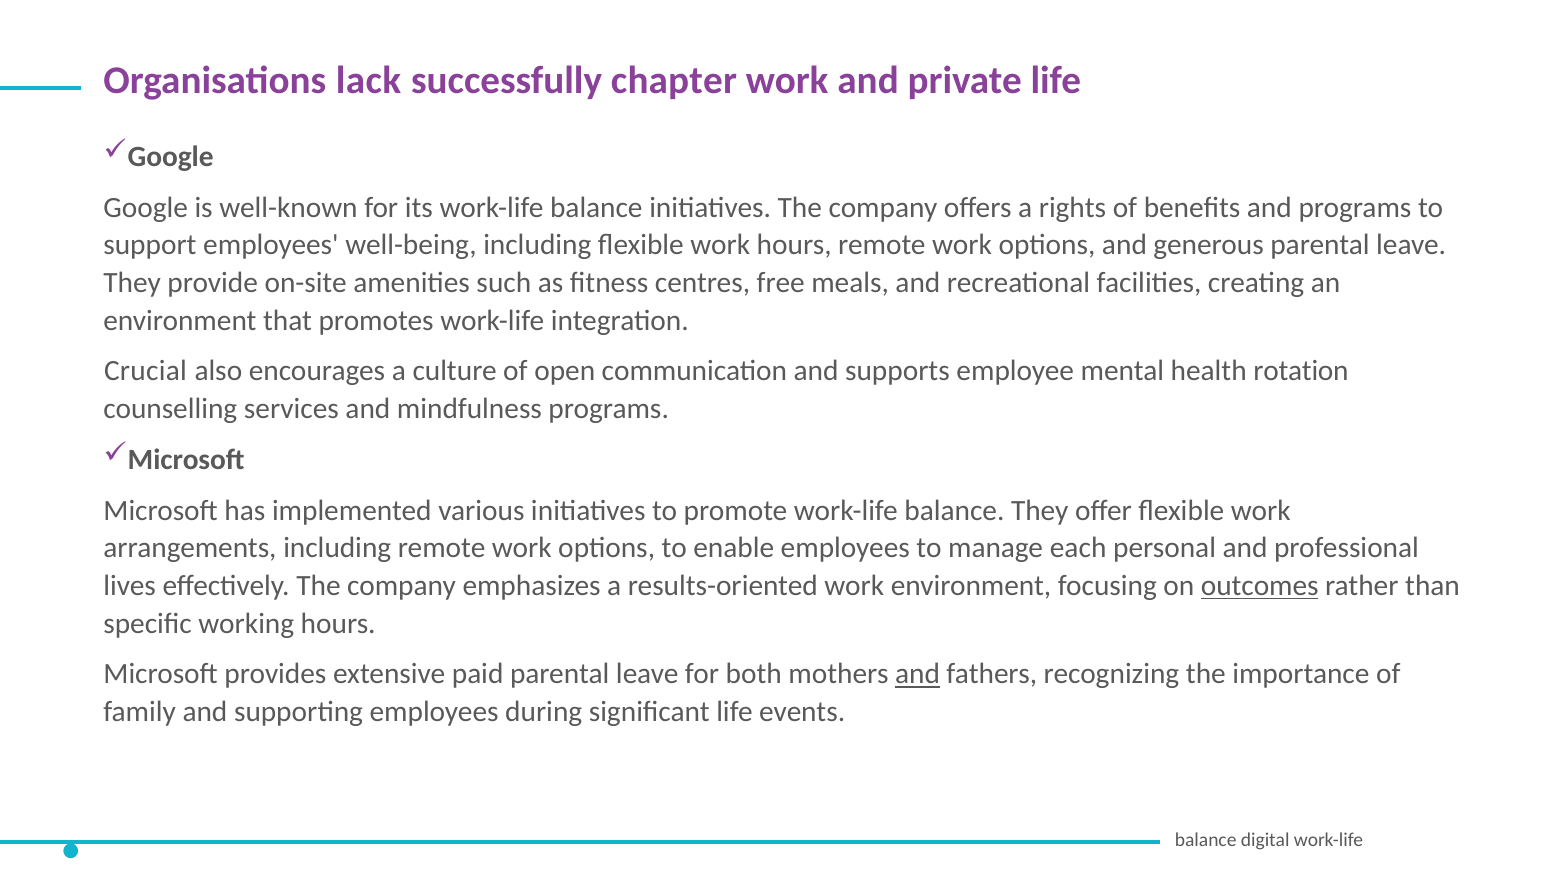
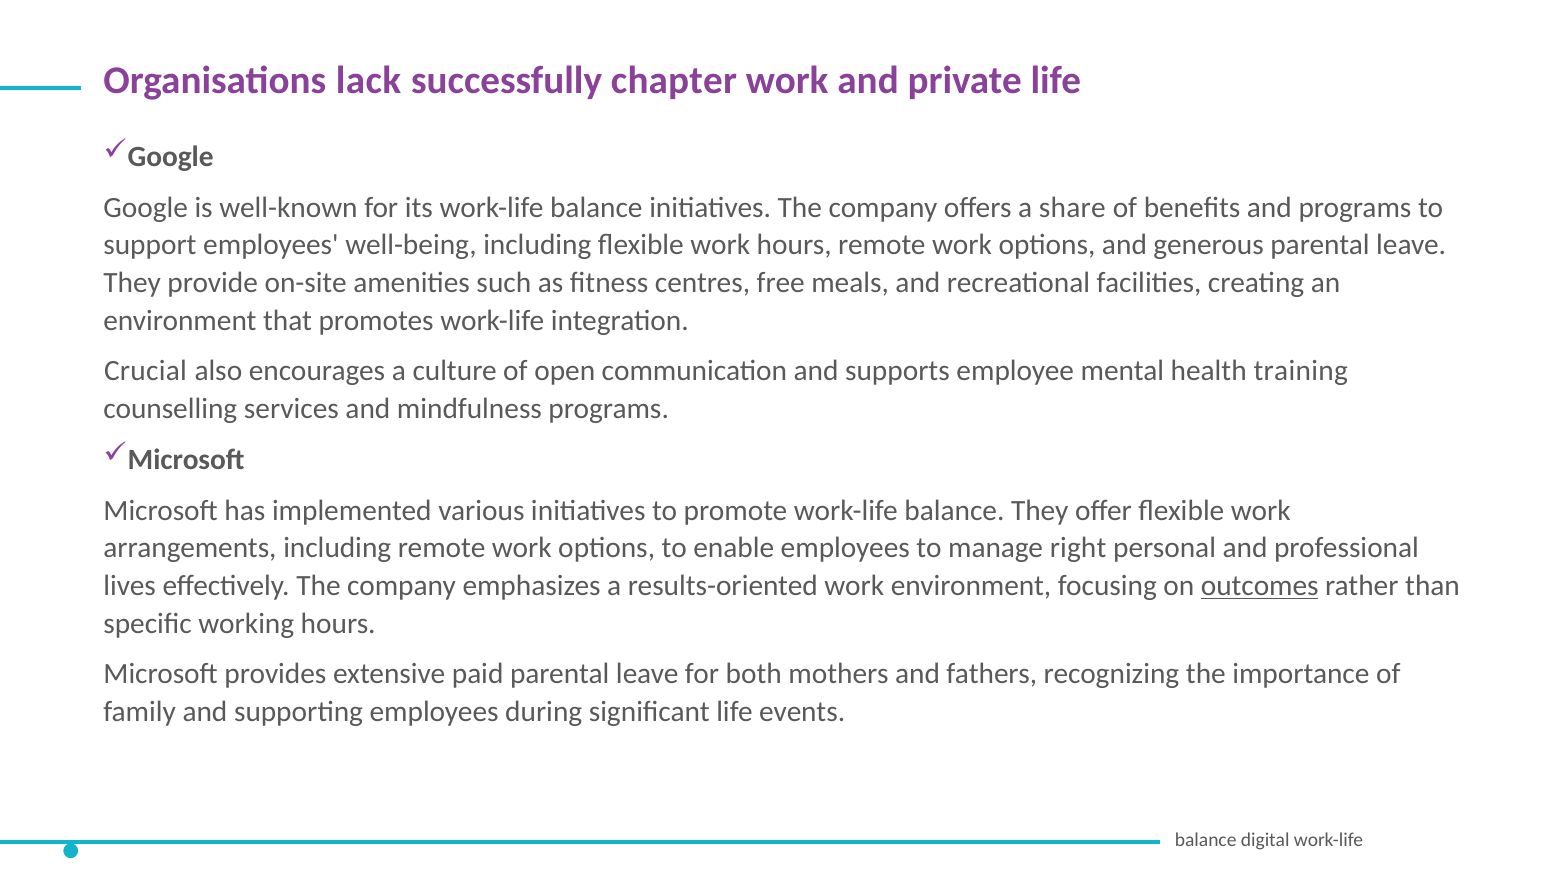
rights: rights -> share
rotation: rotation -> training
each: each -> right
and at (918, 674) underline: present -> none
